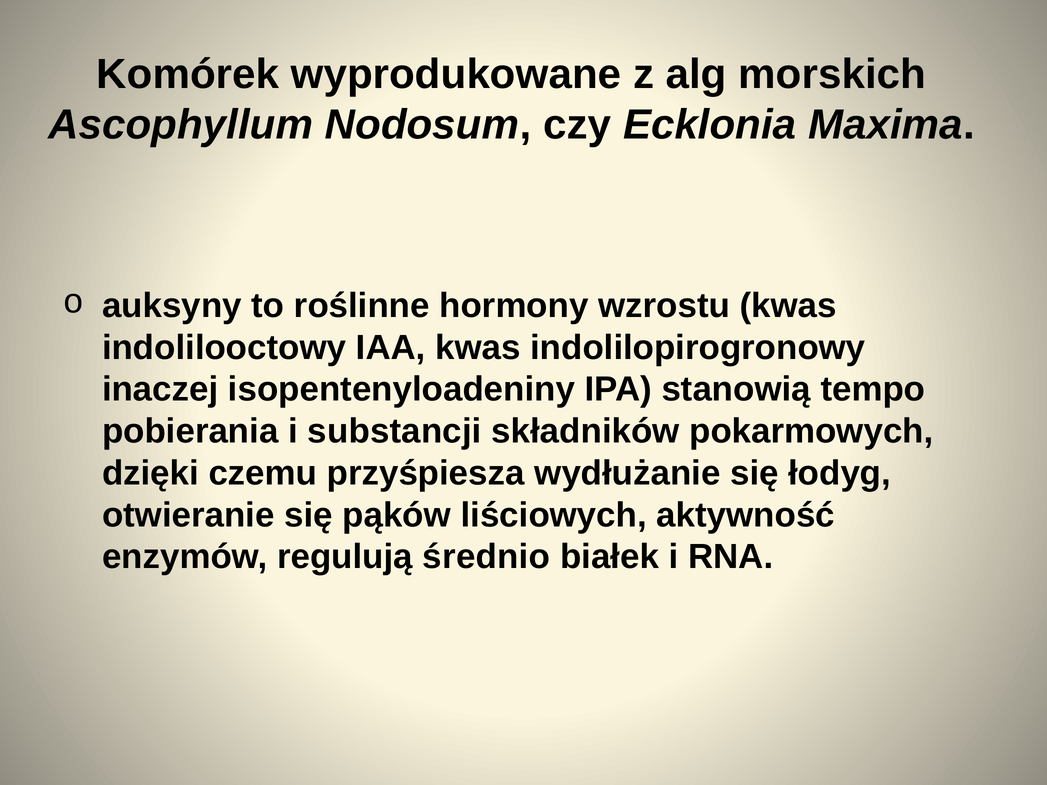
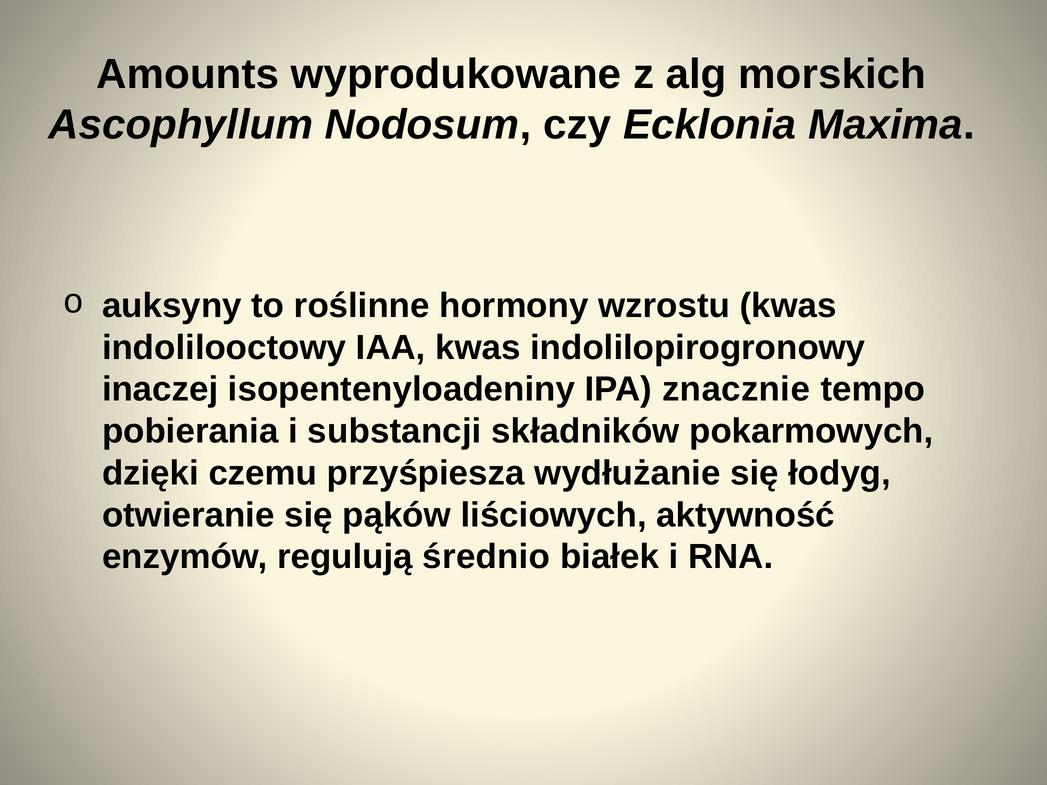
Komórek: Komórek -> Amounts
stanowią: stanowią -> znacznie
